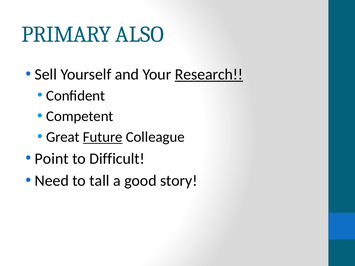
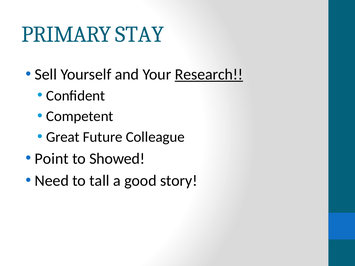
ALSO: ALSO -> STAY
Future underline: present -> none
Difficult: Difficult -> Showed
